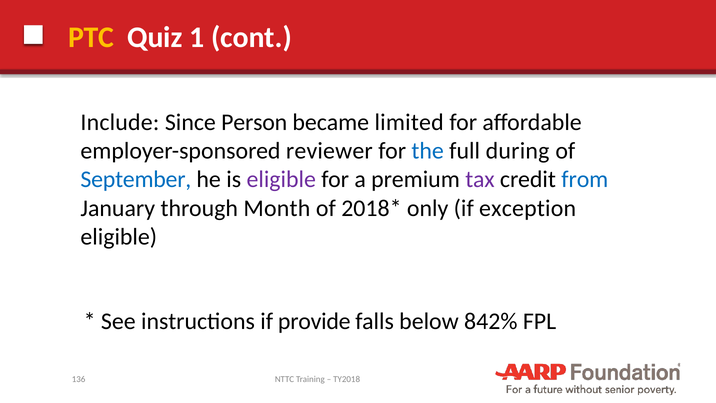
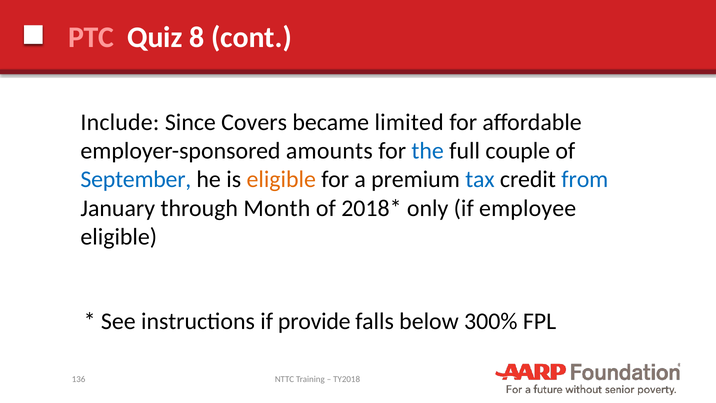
PTC colour: yellow -> pink
1: 1 -> 8
Person: Person -> Covers
reviewer: reviewer -> amounts
during: during -> couple
eligible at (281, 179) colour: purple -> orange
tax colour: purple -> blue
exception: exception -> employee
842%: 842% -> 300%
